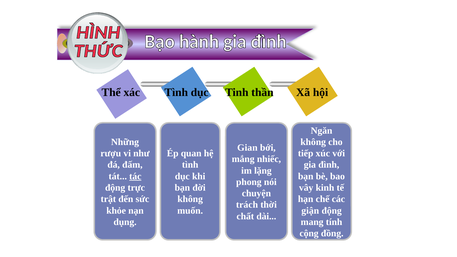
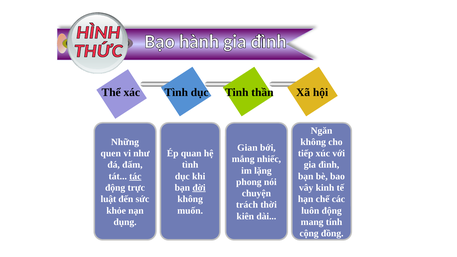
rượu: rượu -> quen
đời underline: none -> present
trật: trật -> luật
giận: giận -> luôn
chất: chất -> kiên
